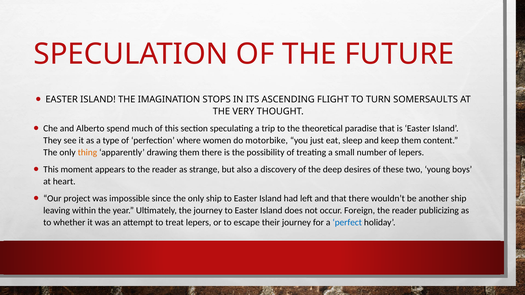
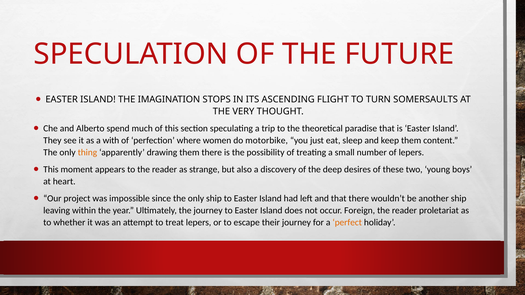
type: type -> with
publicizing: publicizing -> proletariat
perfect colour: blue -> orange
